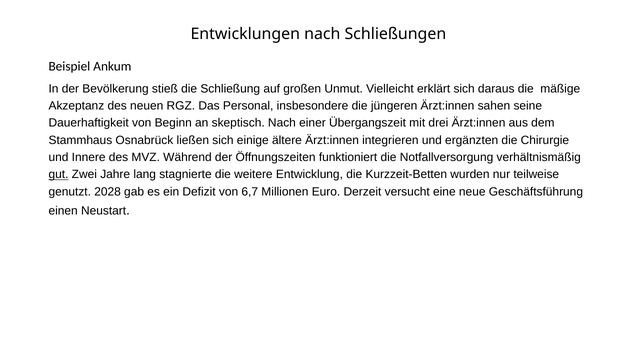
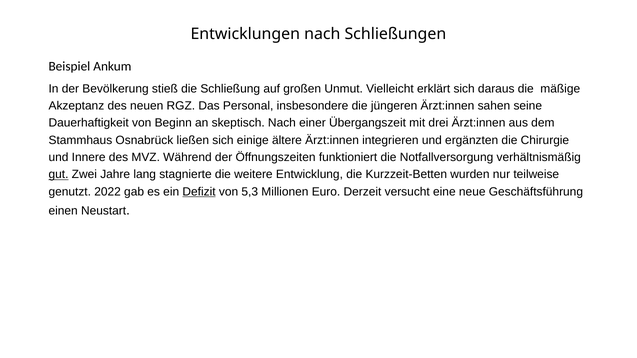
2028: 2028 -> 2022
Defizit underline: none -> present
6,7: 6,7 -> 5,3
